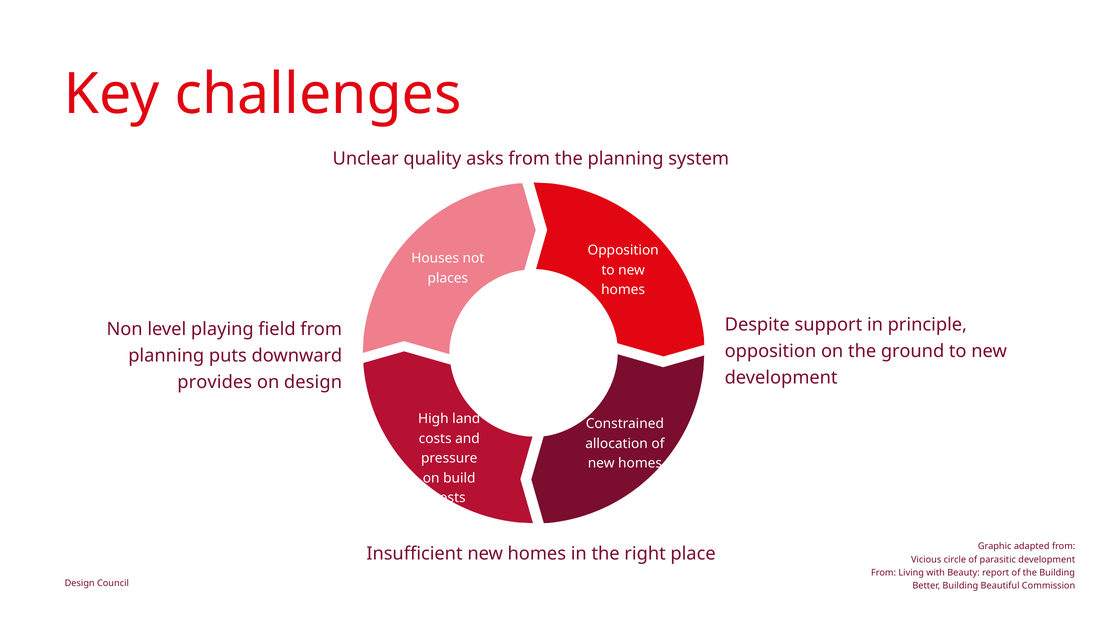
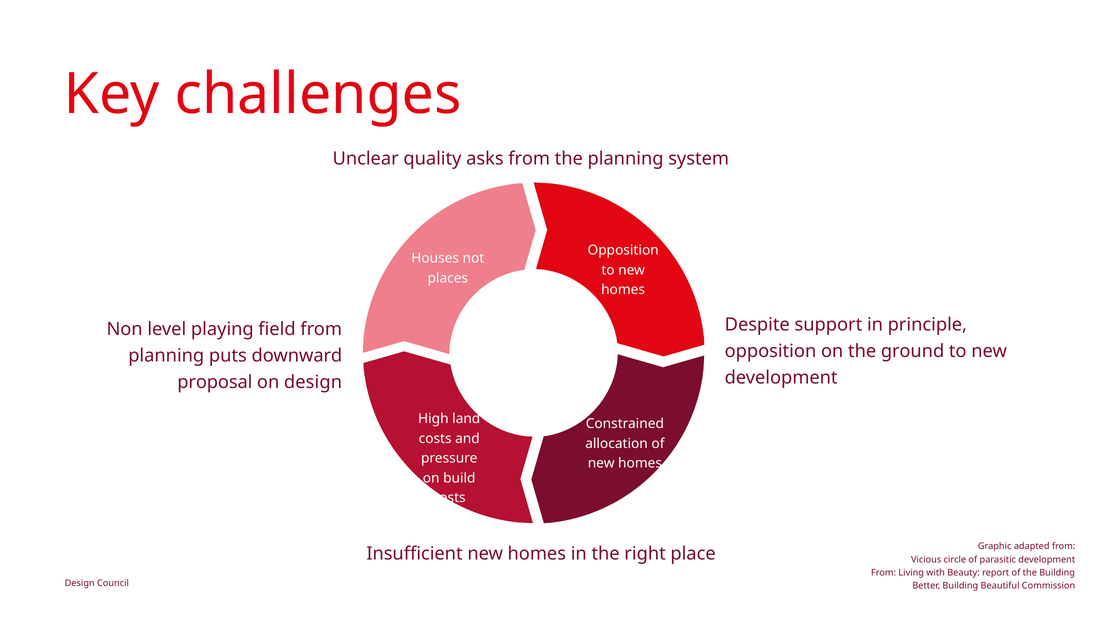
provides: provides -> proposal
